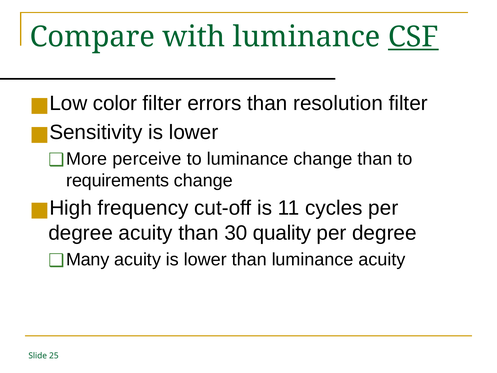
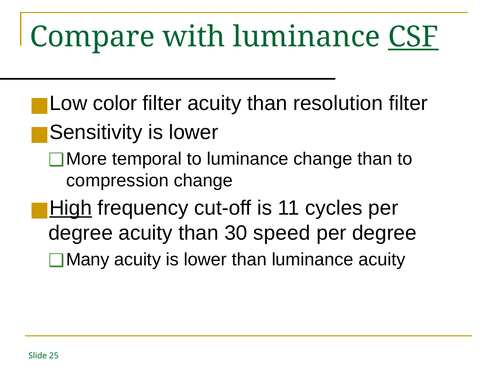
filter errors: errors -> acuity
perceive: perceive -> temporal
requirements: requirements -> compression
High underline: none -> present
quality: quality -> speed
